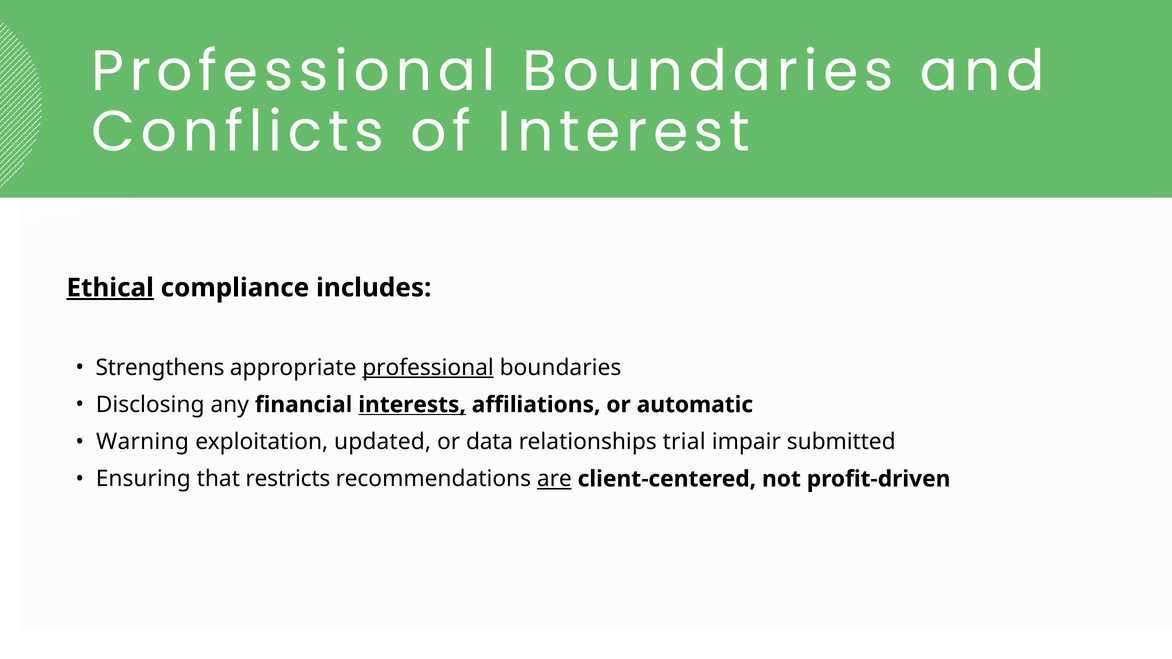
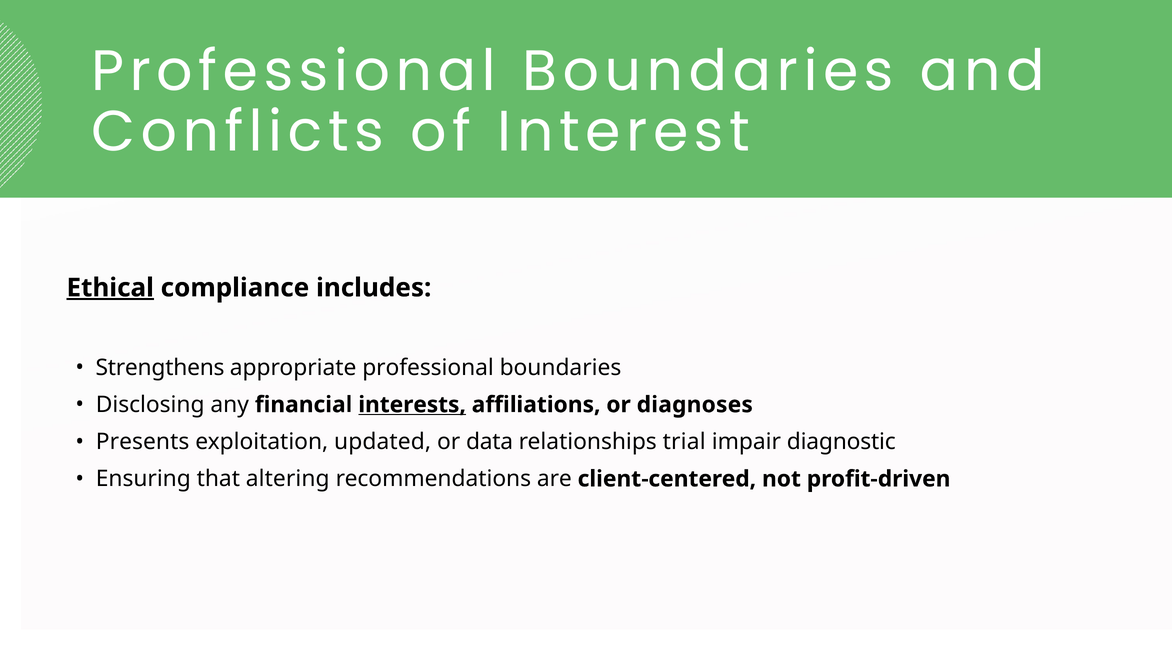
professional at (428, 368) underline: present -> none
automatic: automatic -> diagnoses
Warning: Warning -> Presents
submitted: submitted -> diagnostic
restricts: restricts -> altering
are underline: present -> none
